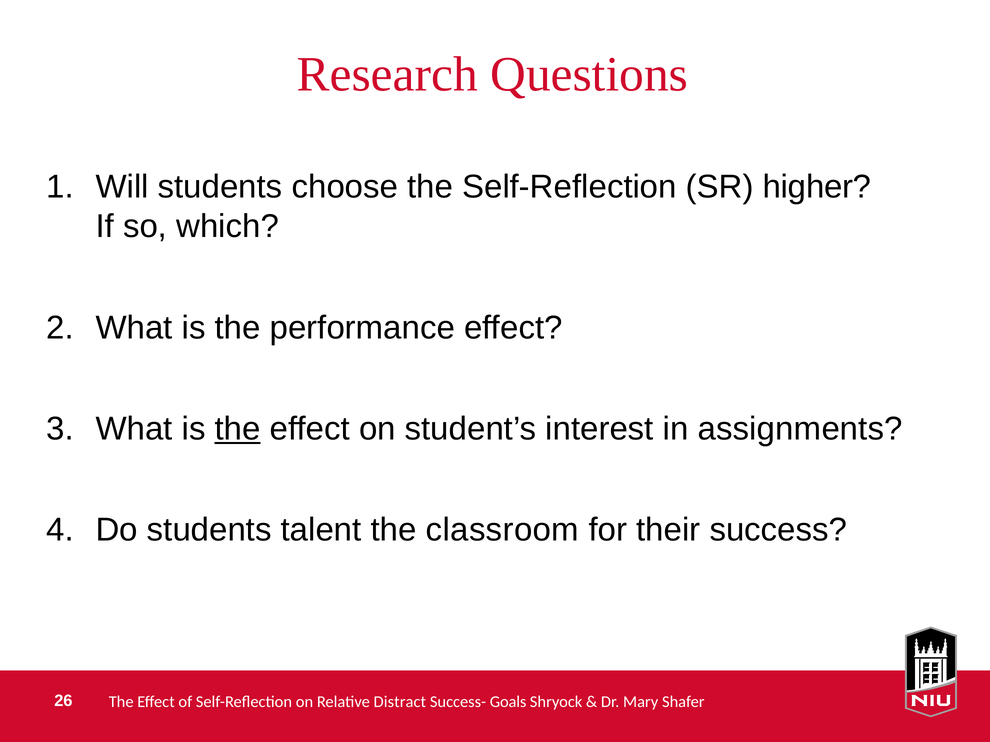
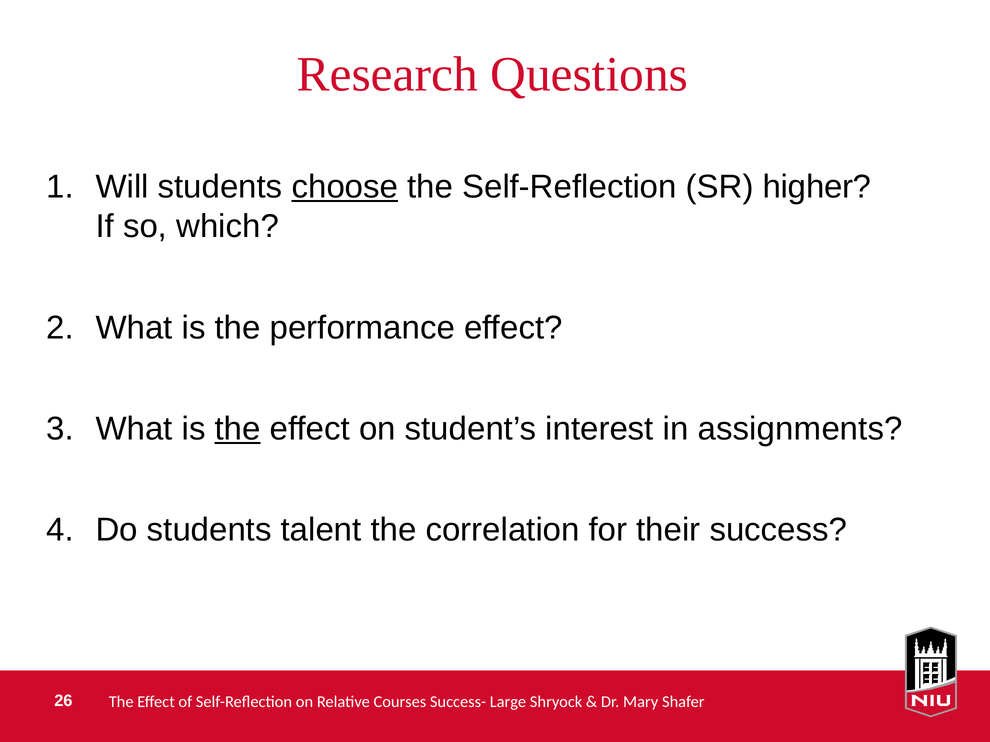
choose underline: none -> present
classroom: classroom -> correlation
Distract: Distract -> Courses
Goals: Goals -> Large
